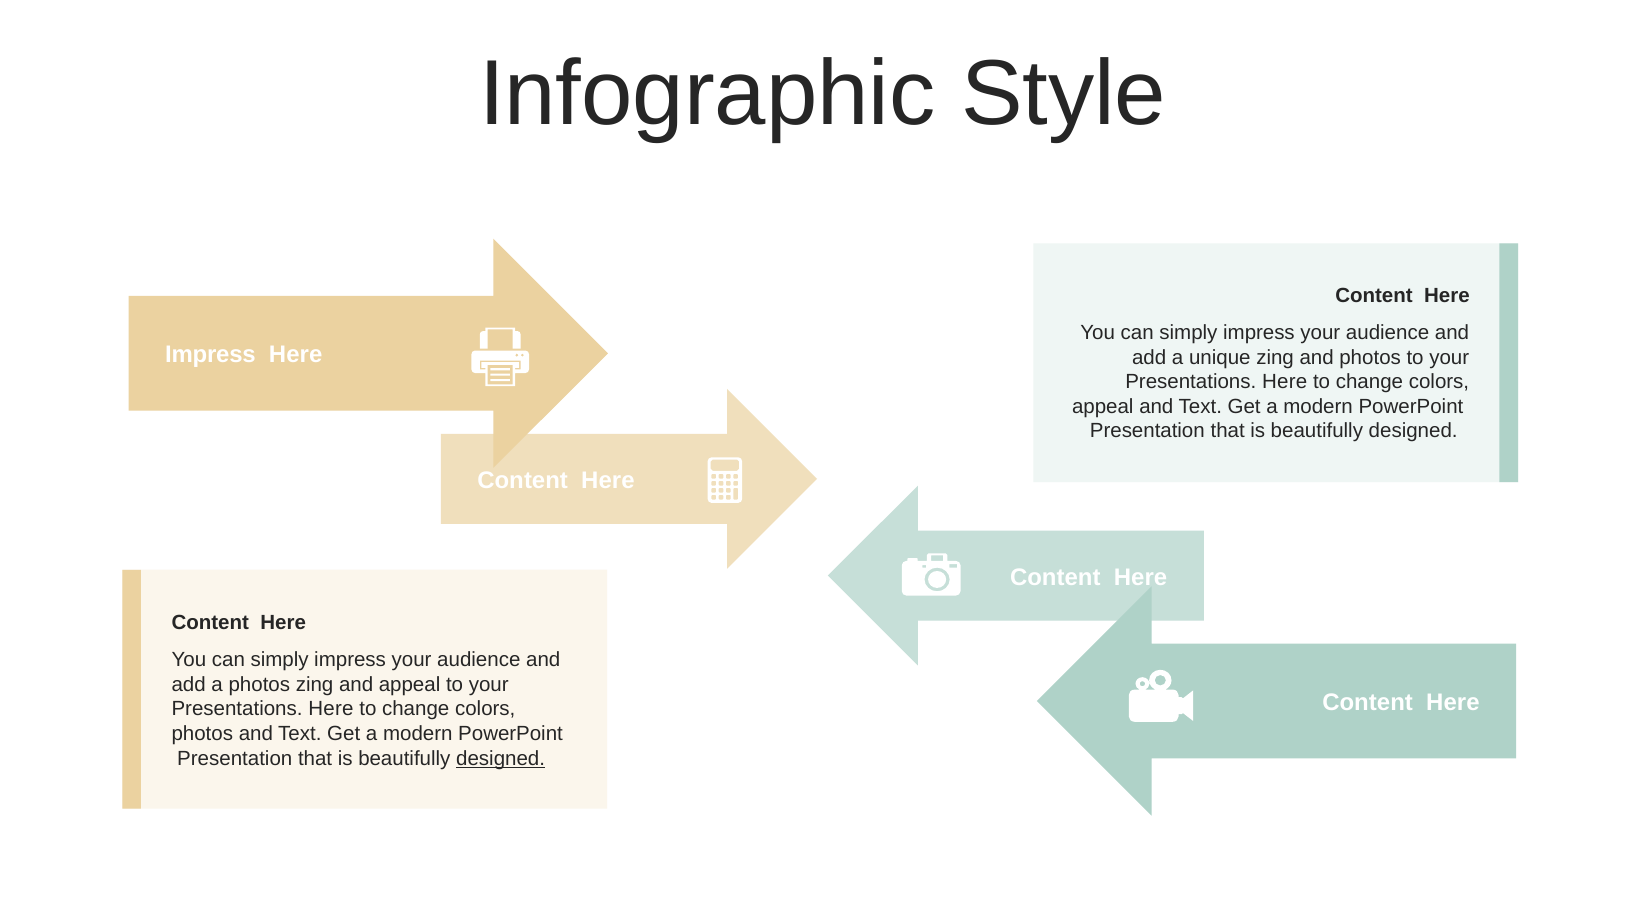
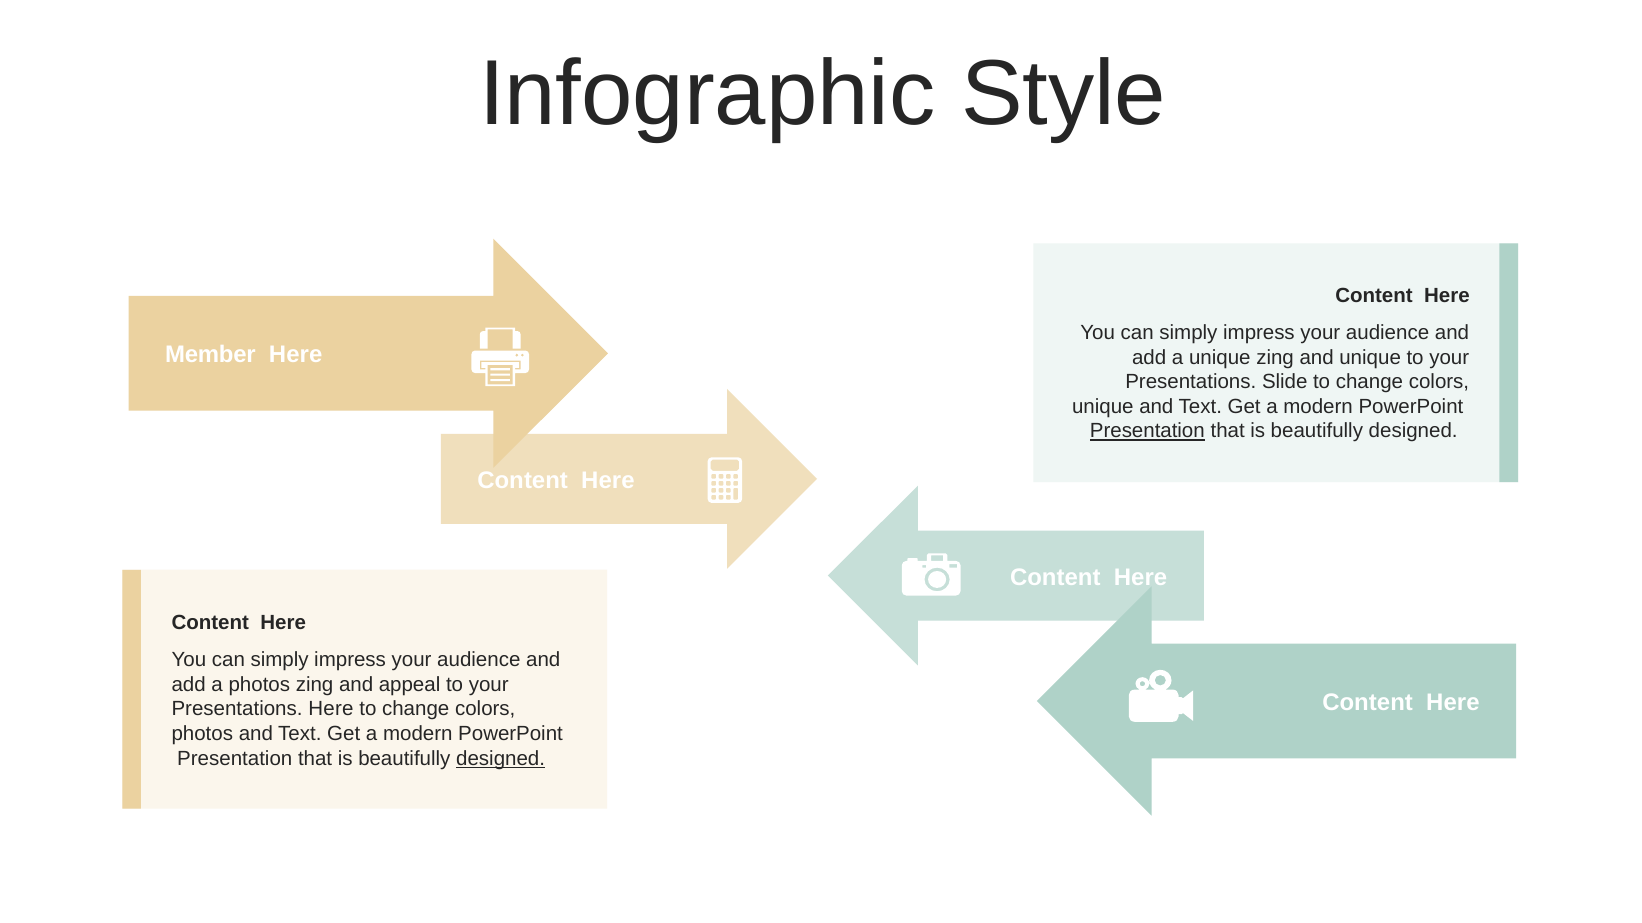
Impress at (210, 355): Impress -> Member
and photos: photos -> unique
Here at (1285, 382): Here -> Slide
appeal at (1103, 407): appeal -> unique
Presentation at (1147, 431) underline: none -> present
